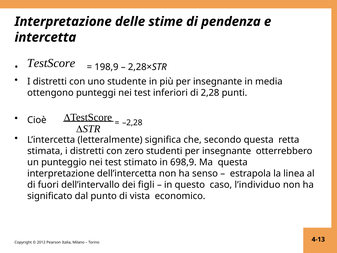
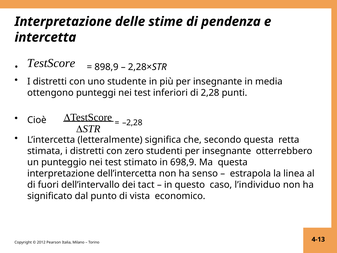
198,9: 198,9 -> 898,9
figli: figli -> tact
